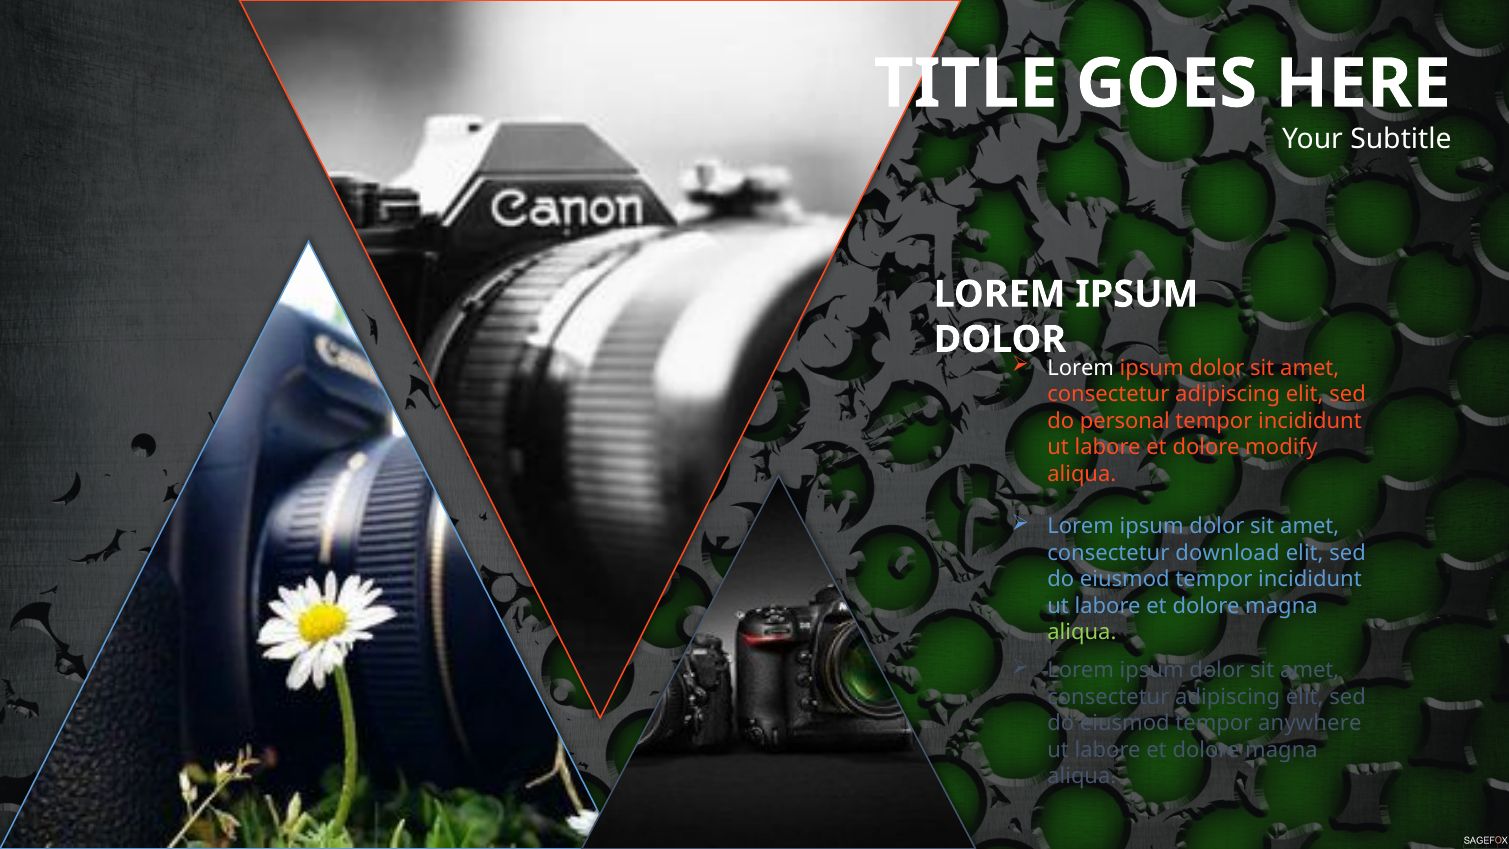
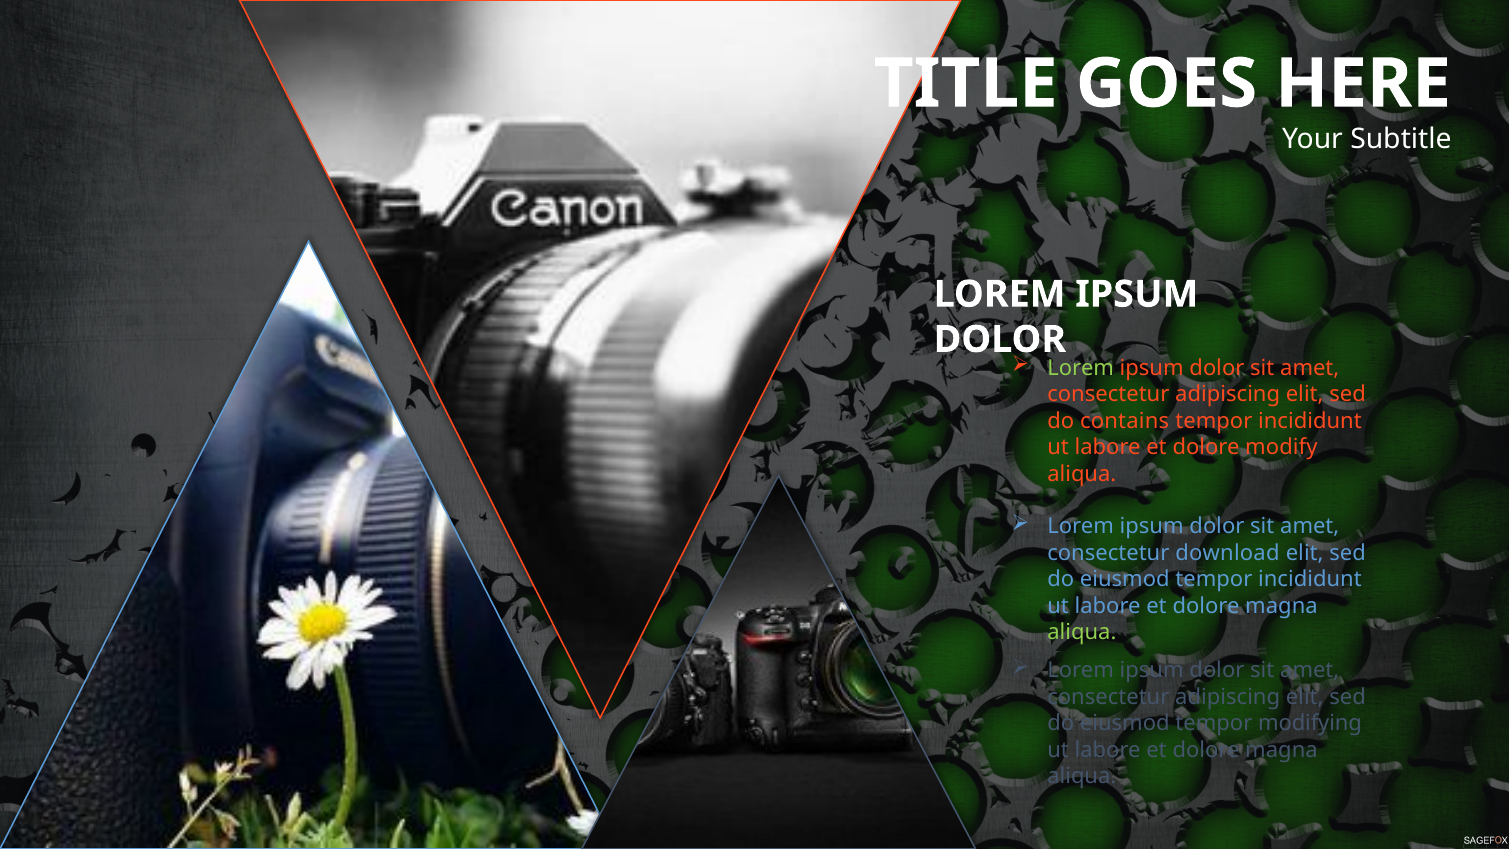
Lorem at (1081, 368) colour: white -> light green
personal: personal -> contains
anywhere: anywhere -> modifying
